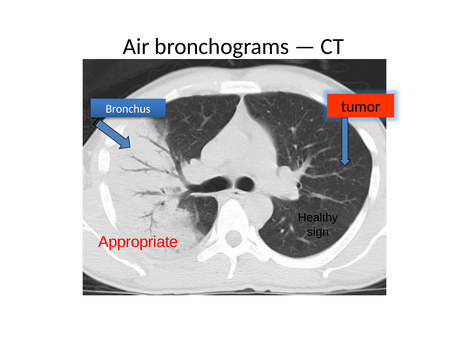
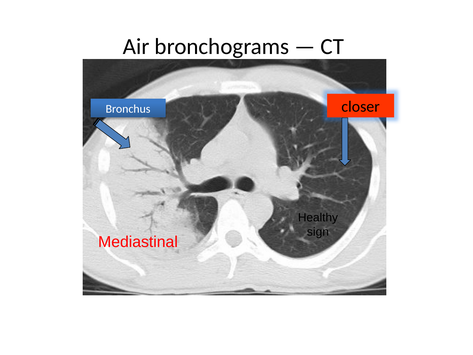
tumor: tumor -> closer
Appropriate: Appropriate -> Mediastinal
